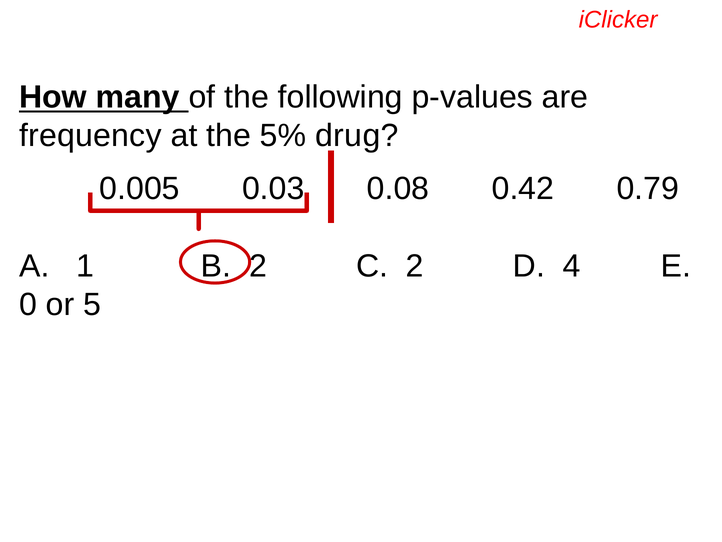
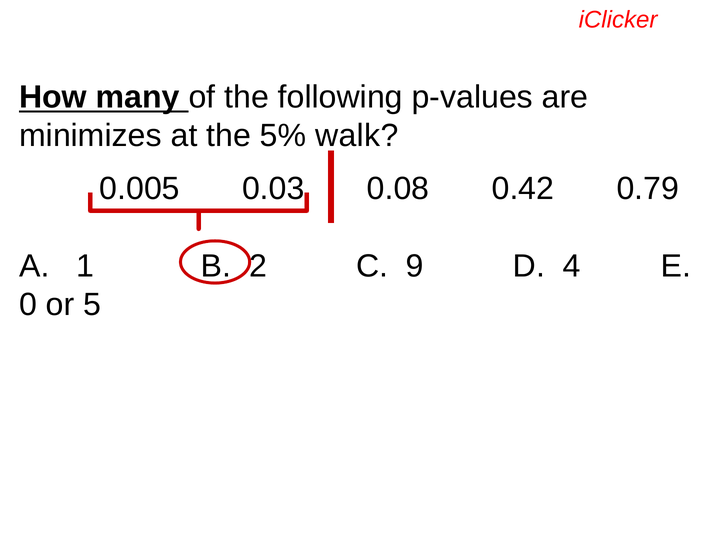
frequency: frequency -> minimizes
drug: drug -> walk
C 2: 2 -> 9
